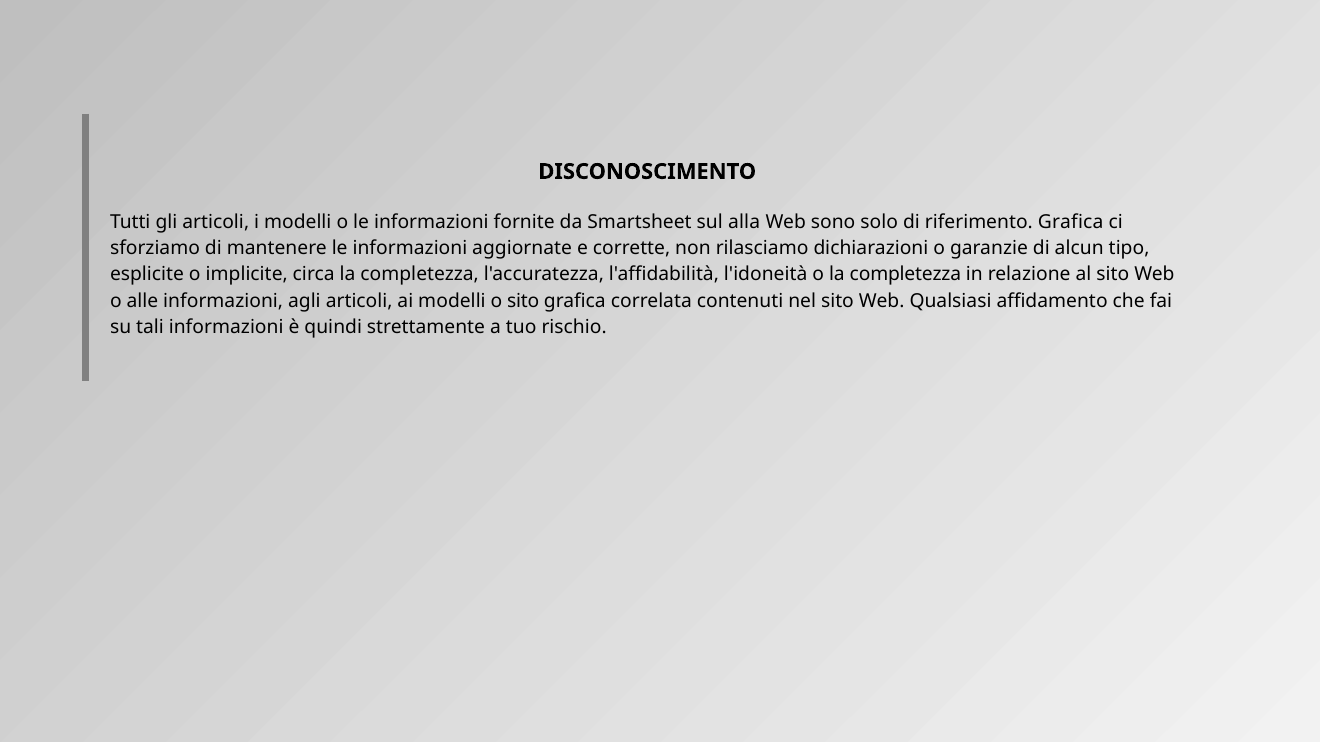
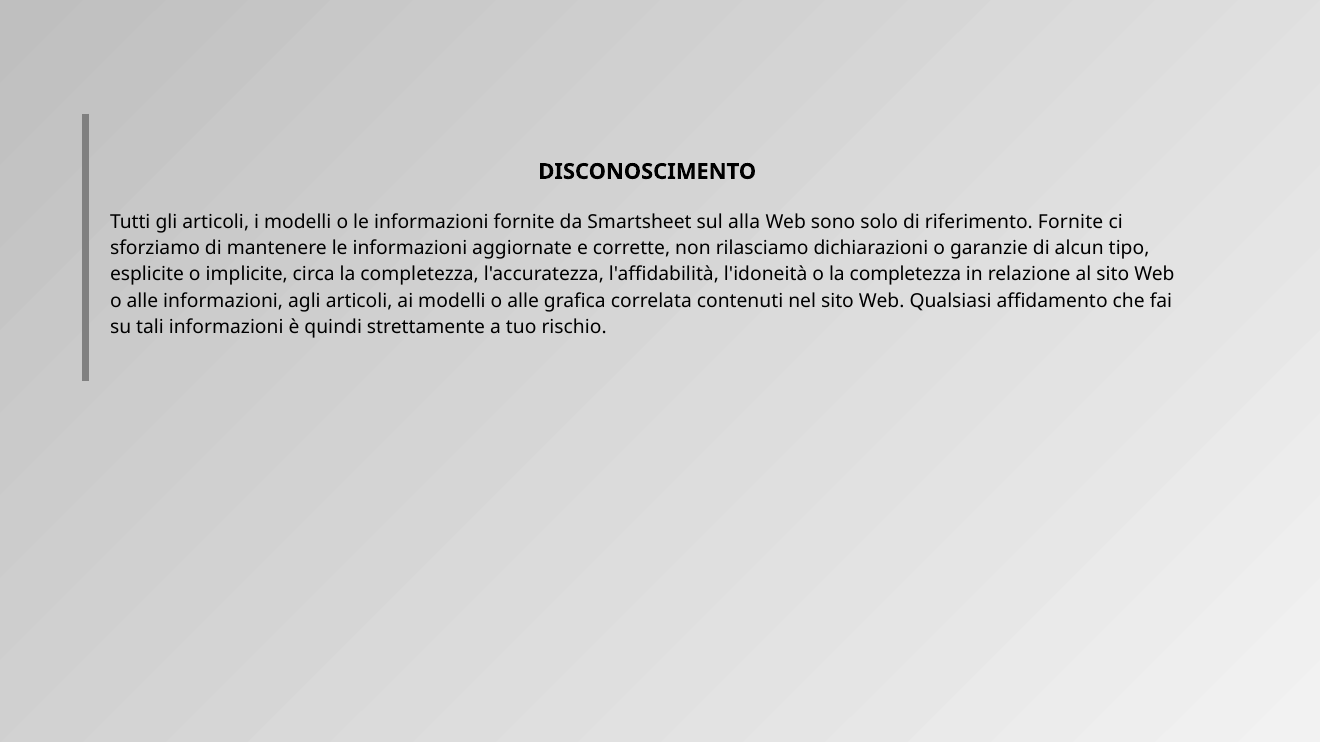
riferimento Grafica: Grafica -> Fornite
modelli o sito: sito -> alle
